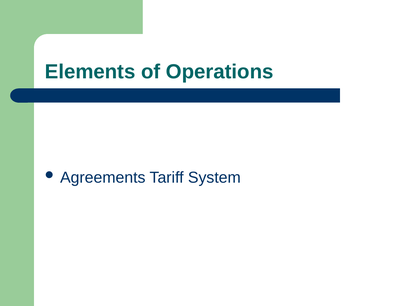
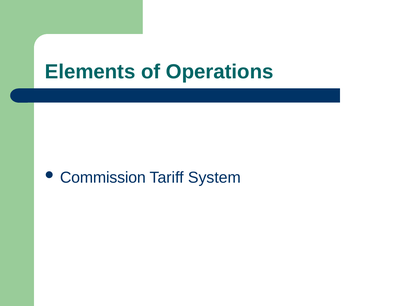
Agreements: Agreements -> Commission
